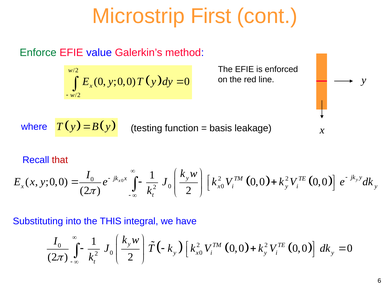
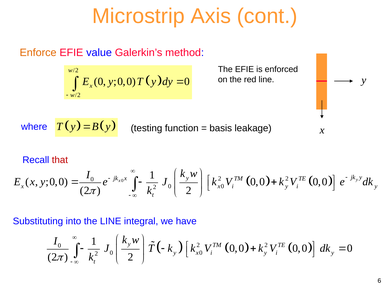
First: First -> Axis
Enforce colour: green -> orange
the THIS: THIS -> LINE
